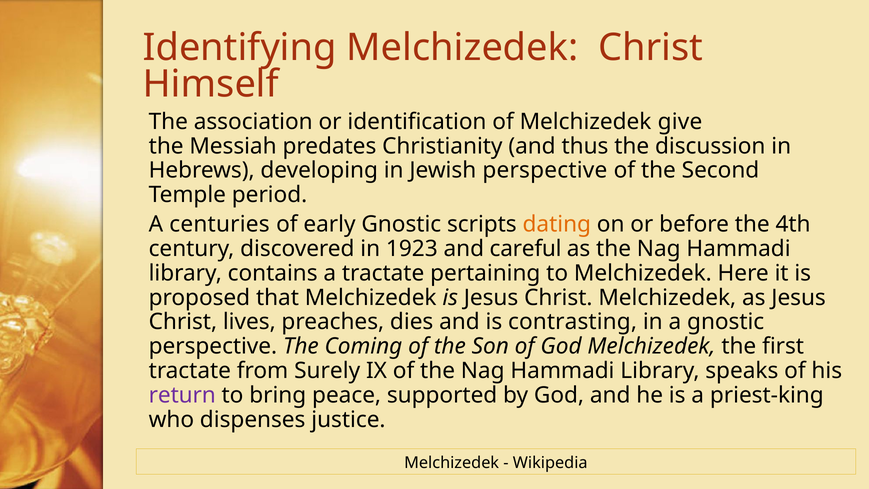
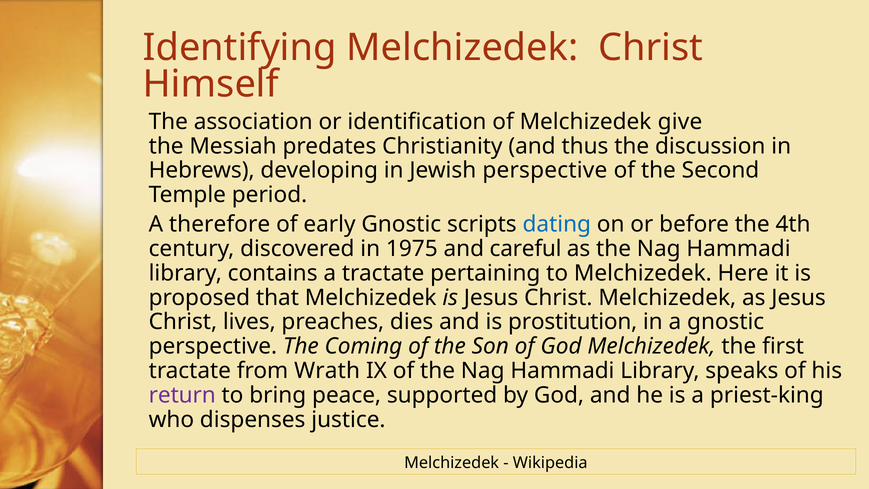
centuries: centuries -> therefore
dating colour: orange -> blue
1923: 1923 -> 1975
contrasting: contrasting -> prostitution
Surely: Surely -> Wrath
